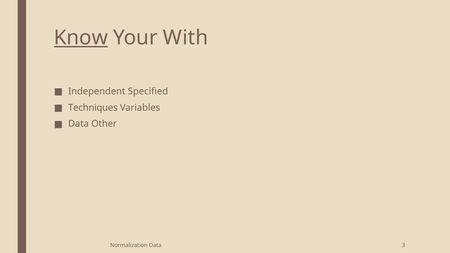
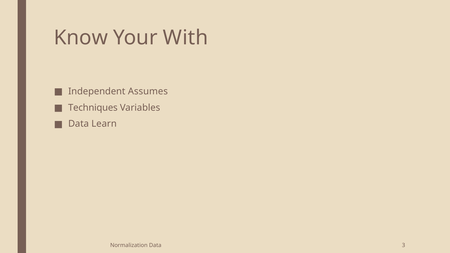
Know underline: present -> none
Specified: Specified -> Assumes
Other: Other -> Learn
